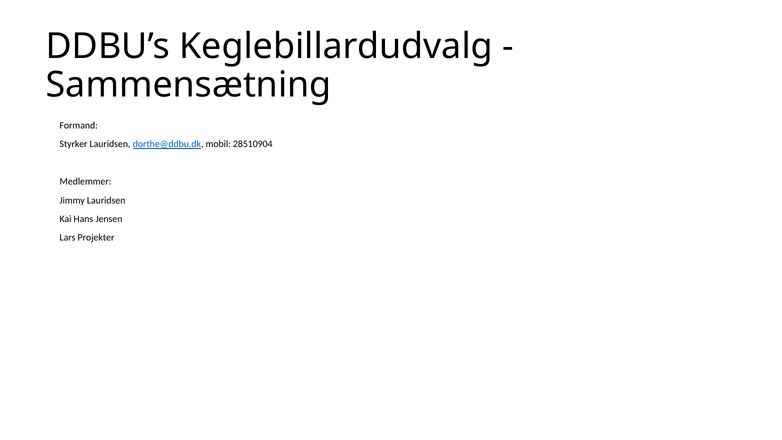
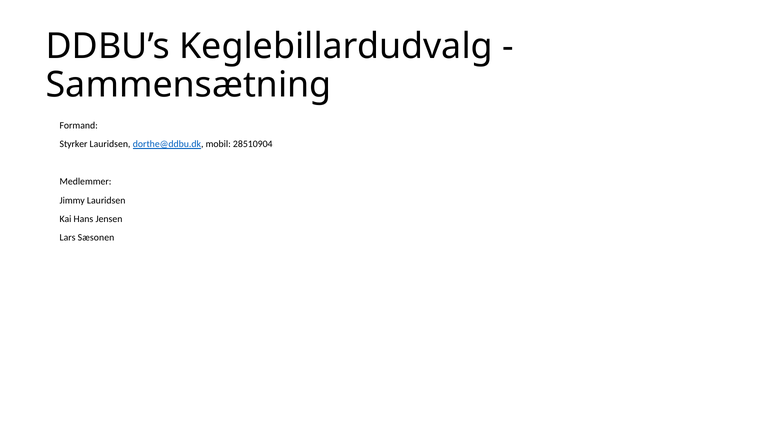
Projekter: Projekter -> Sæsonen
